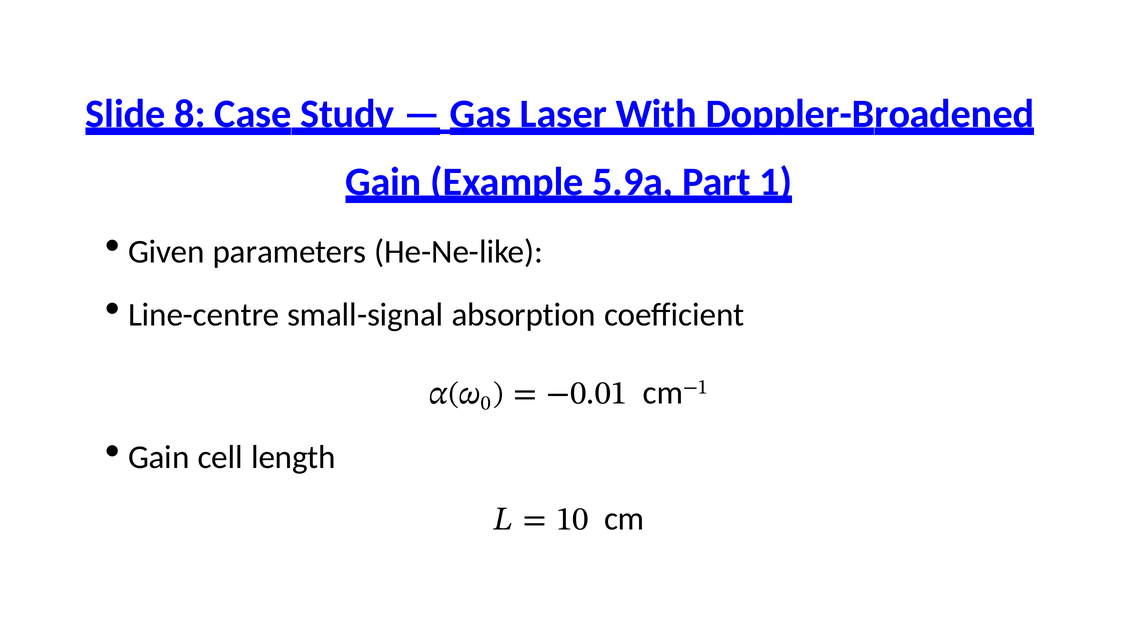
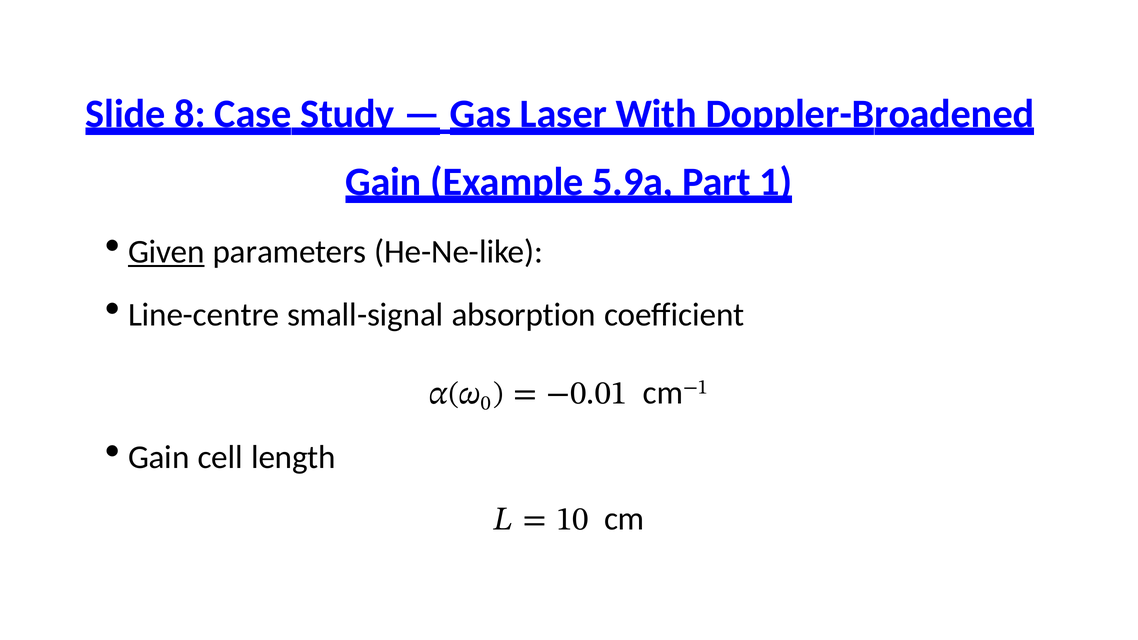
Given underline: none -> present
